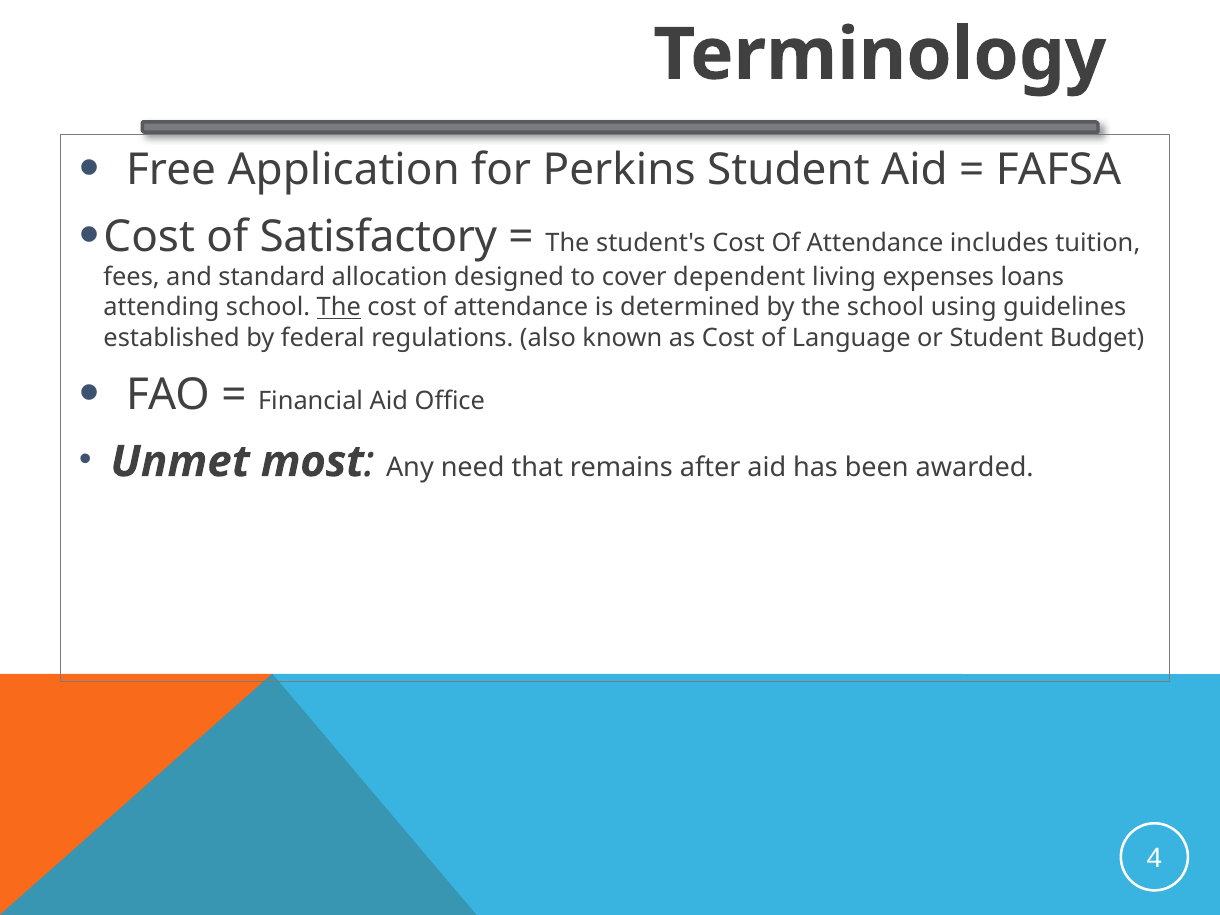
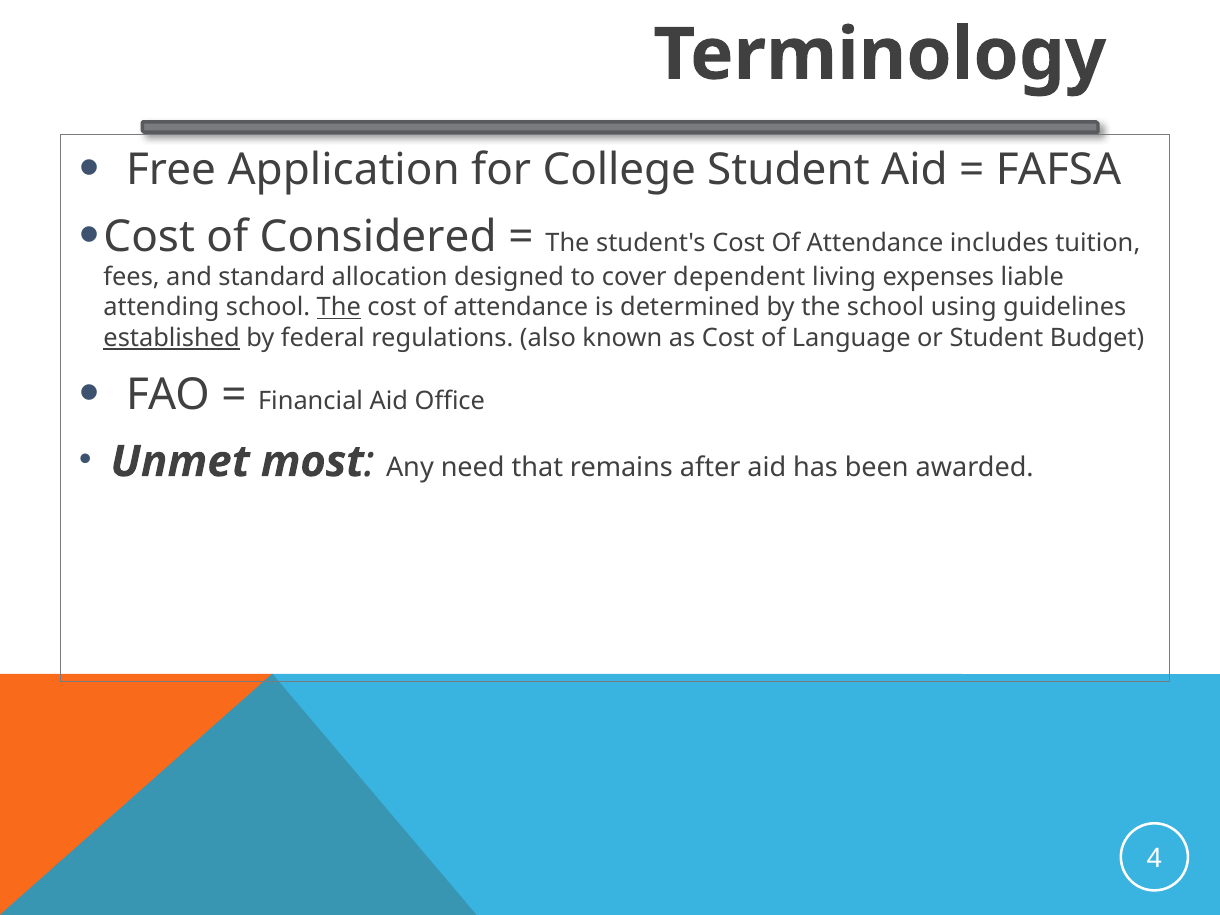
Perkins: Perkins -> College
Satisfactory: Satisfactory -> Considered
loans: loans -> liable
established underline: none -> present
